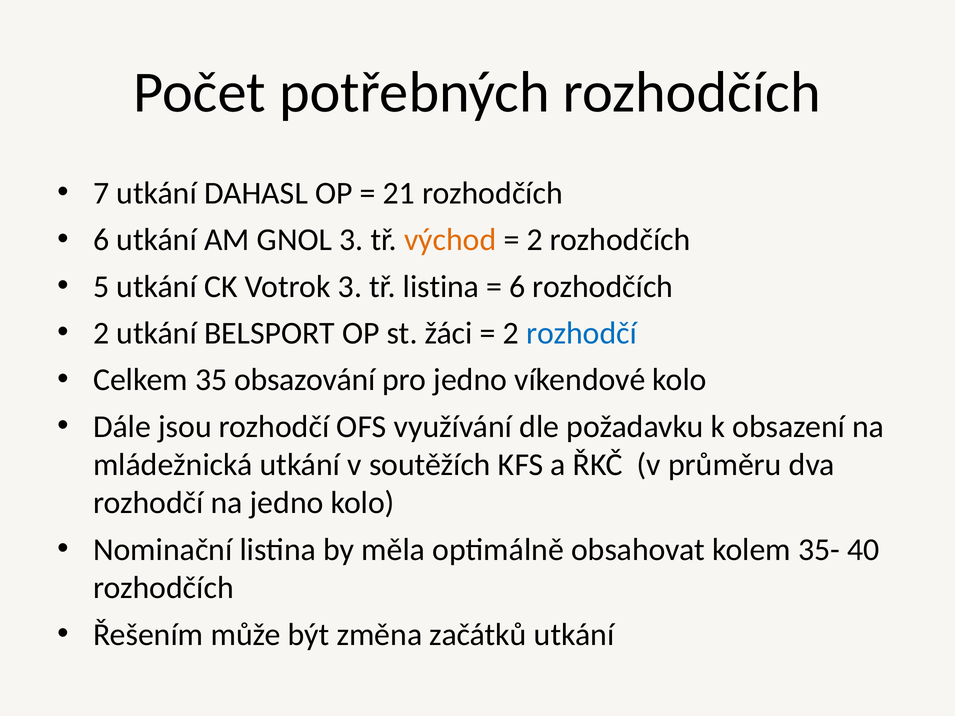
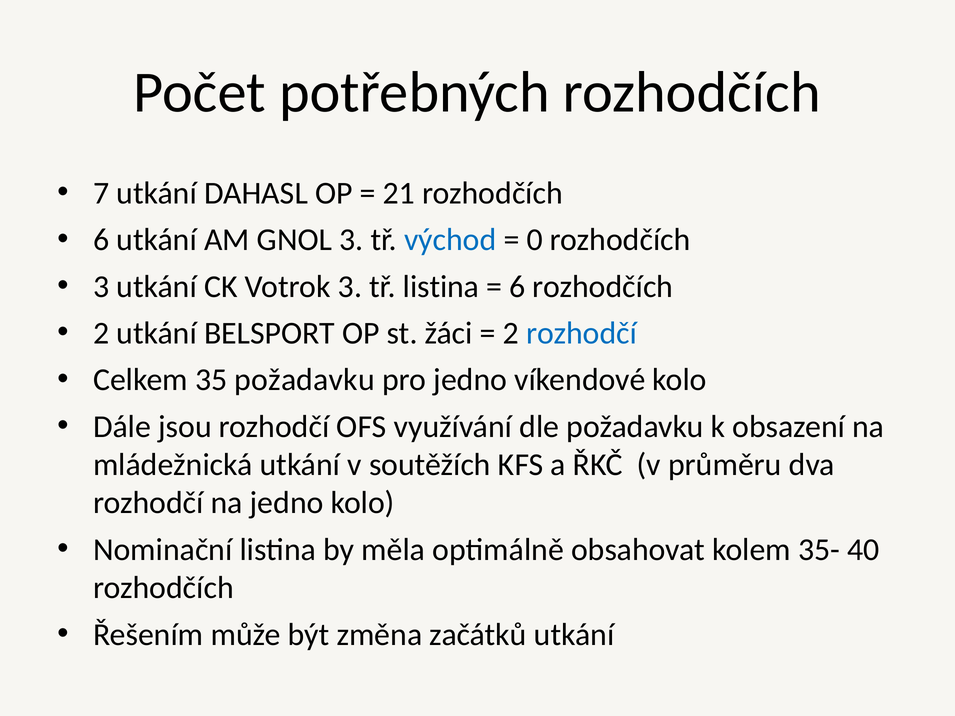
východ colour: orange -> blue
2 at (535, 240): 2 -> 0
5 at (101, 287): 5 -> 3
35 obsazování: obsazování -> požadavku
